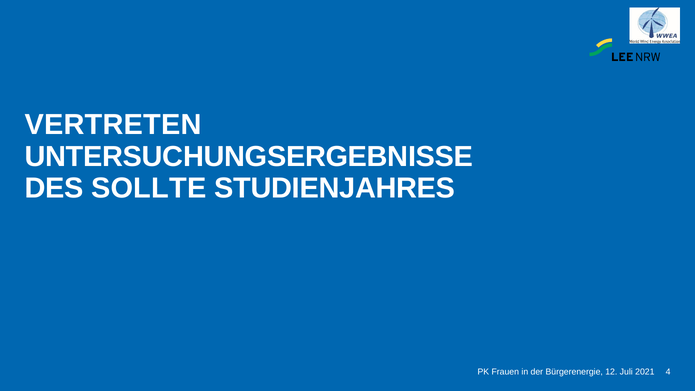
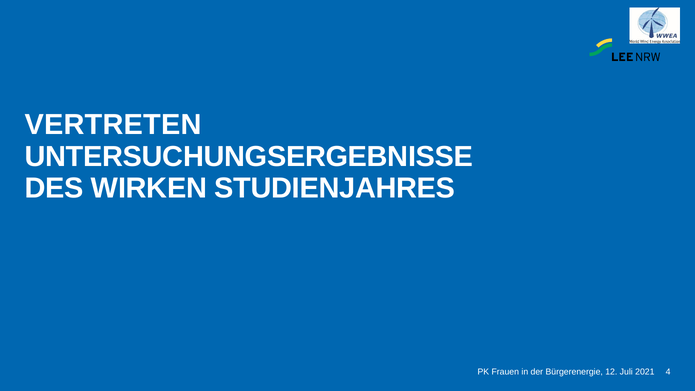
SOLLTE: SOLLTE -> WIRKEN
